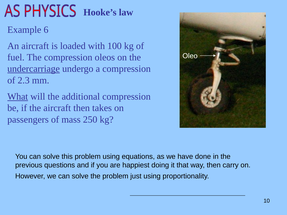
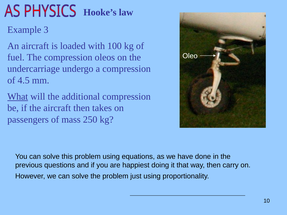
6: 6 -> 3
undercarriage underline: present -> none
2.3: 2.3 -> 4.5
